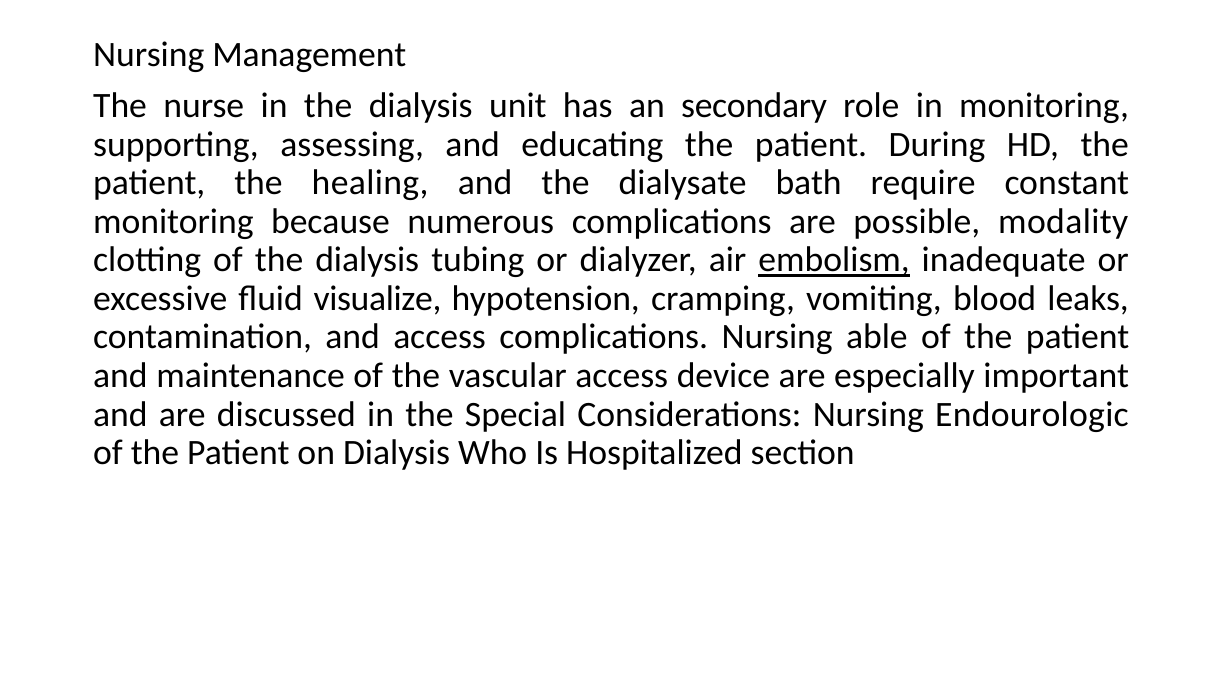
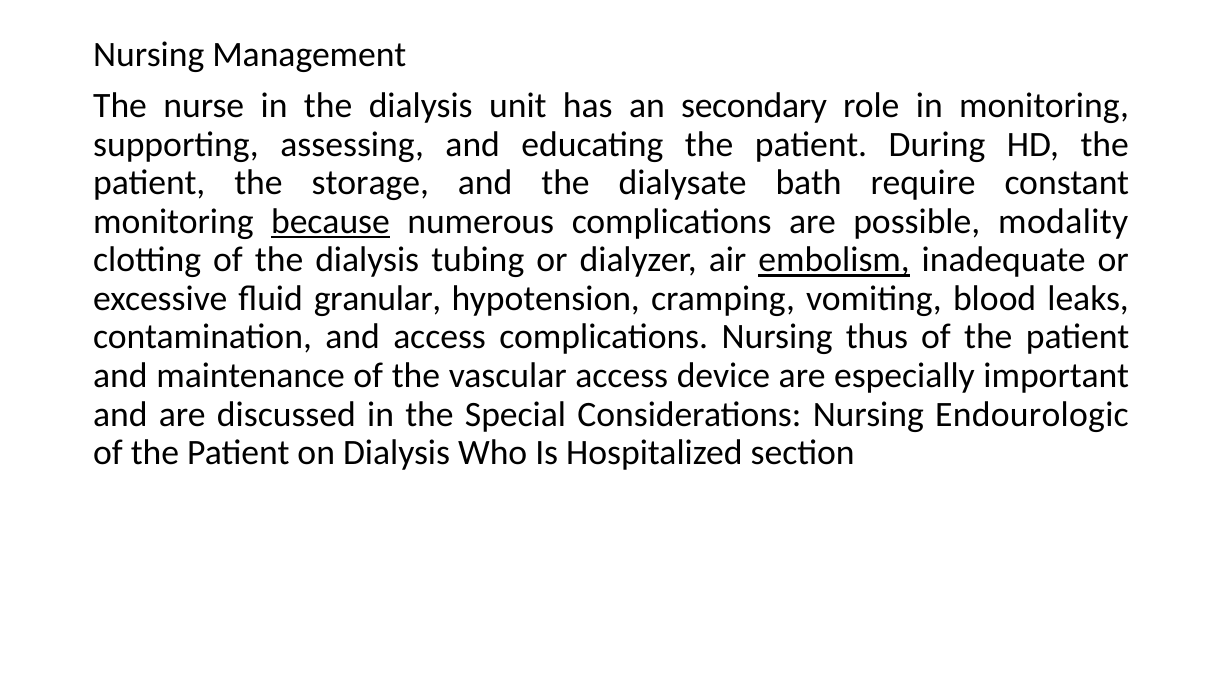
healing: healing -> storage
because underline: none -> present
visualize: visualize -> granular
able: able -> thus
